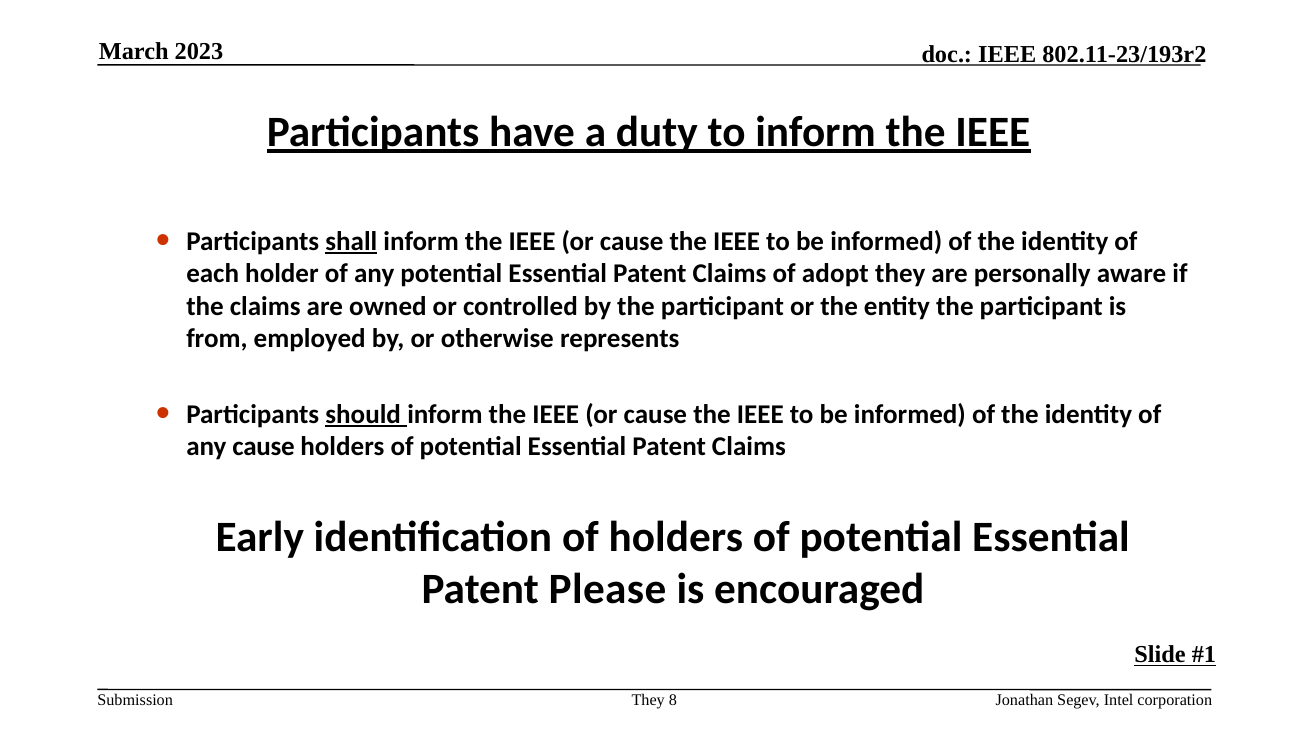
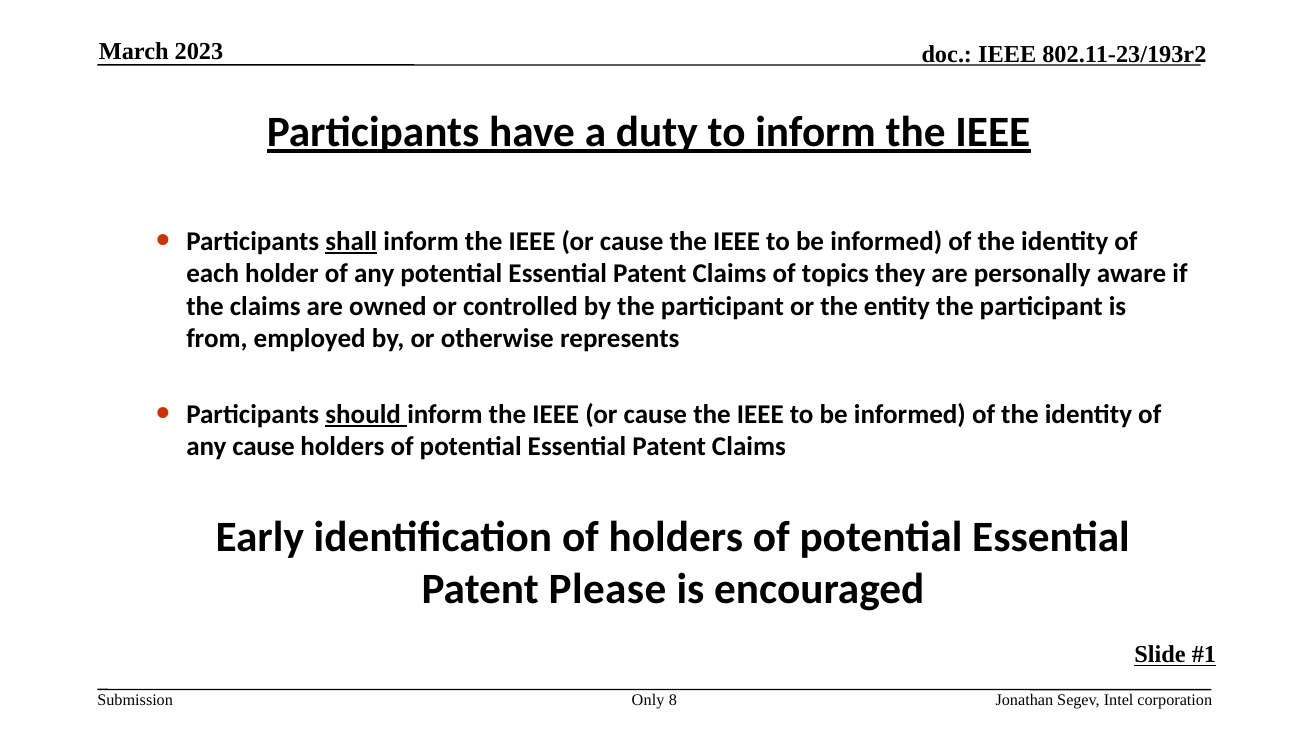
adopt: adopt -> topics
They at (648, 700): They -> Only
